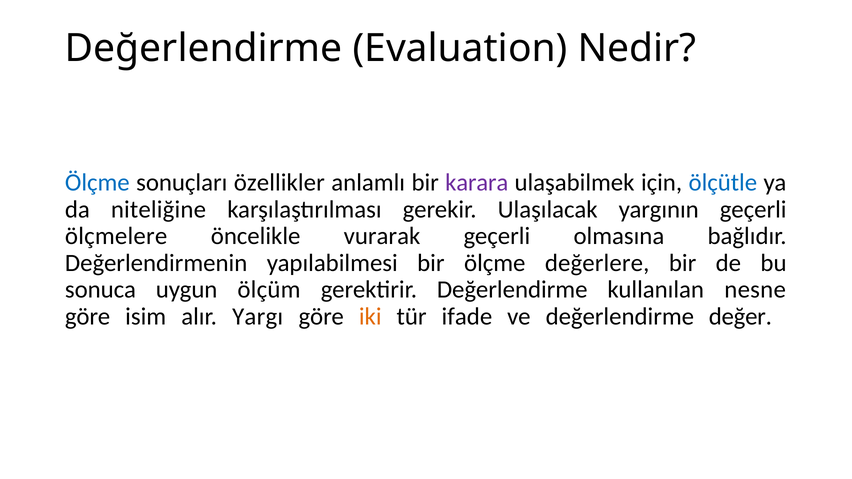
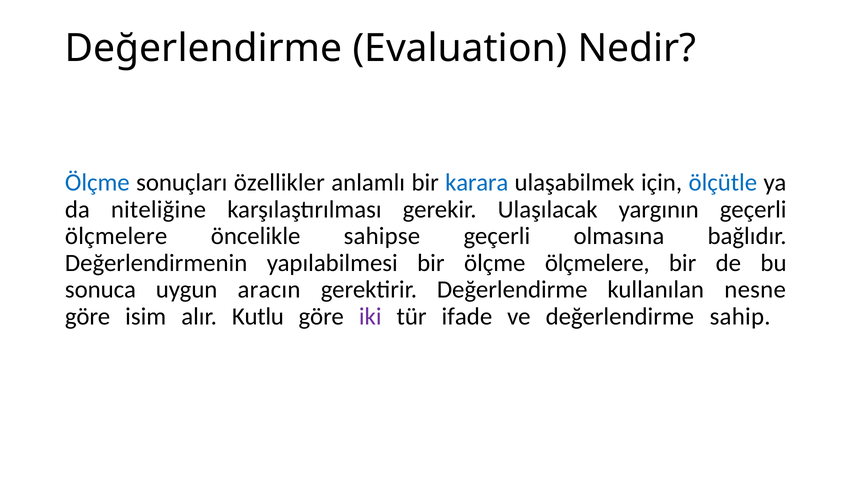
karara colour: purple -> blue
vurarak: vurarak -> sahipse
ölçme değerlere: değerlere -> ölçmelere
ölçüm: ölçüm -> aracın
Yargı: Yargı -> Kutlu
iki colour: orange -> purple
değer: değer -> sahip
